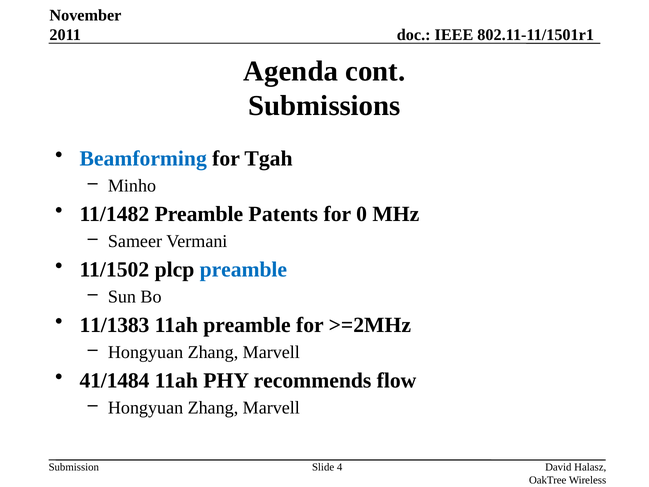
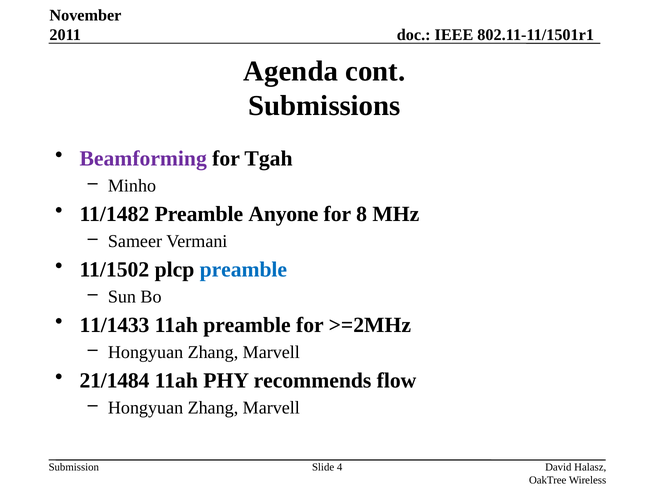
Beamforming colour: blue -> purple
Patents: Patents -> Anyone
0: 0 -> 8
11/1383: 11/1383 -> 11/1433
41/1484: 41/1484 -> 21/1484
